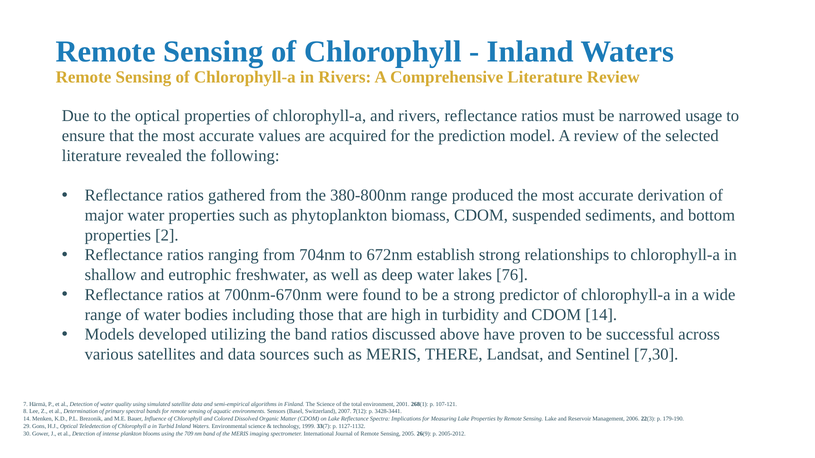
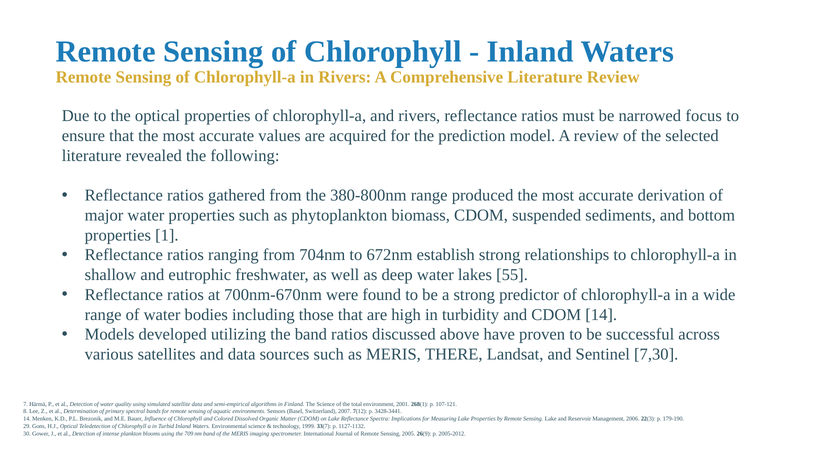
usage: usage -> focus
2: 2 -> 1
76: 76 -> 55
